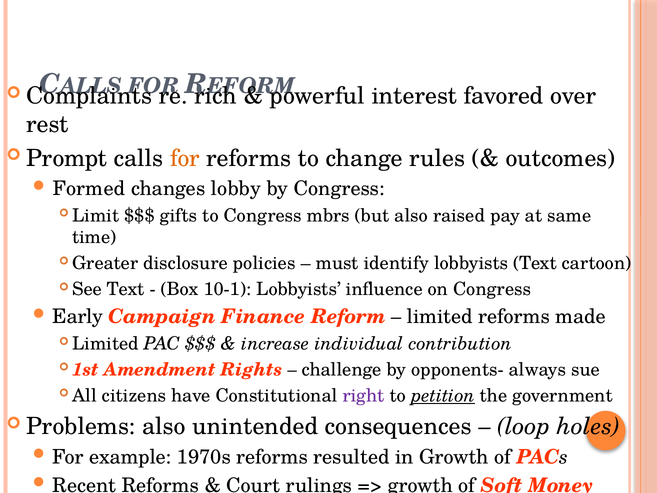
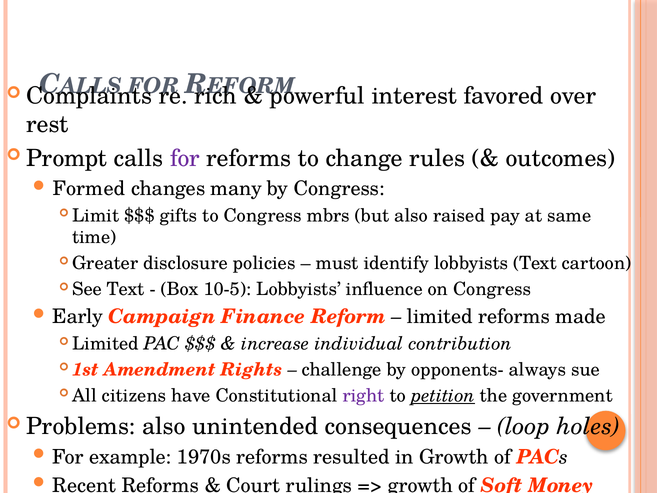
for at (185, 158) colour: orange -> purple
lobby: lobby -> many
10-1: 10-1 -> 10-5
